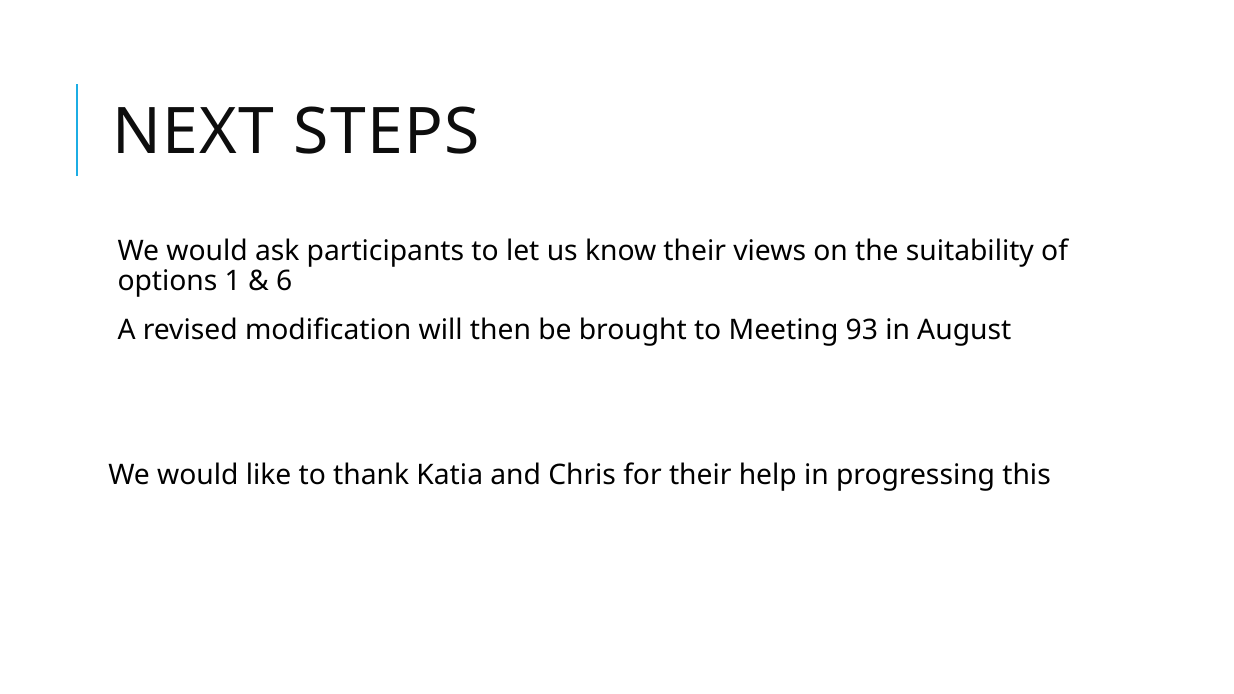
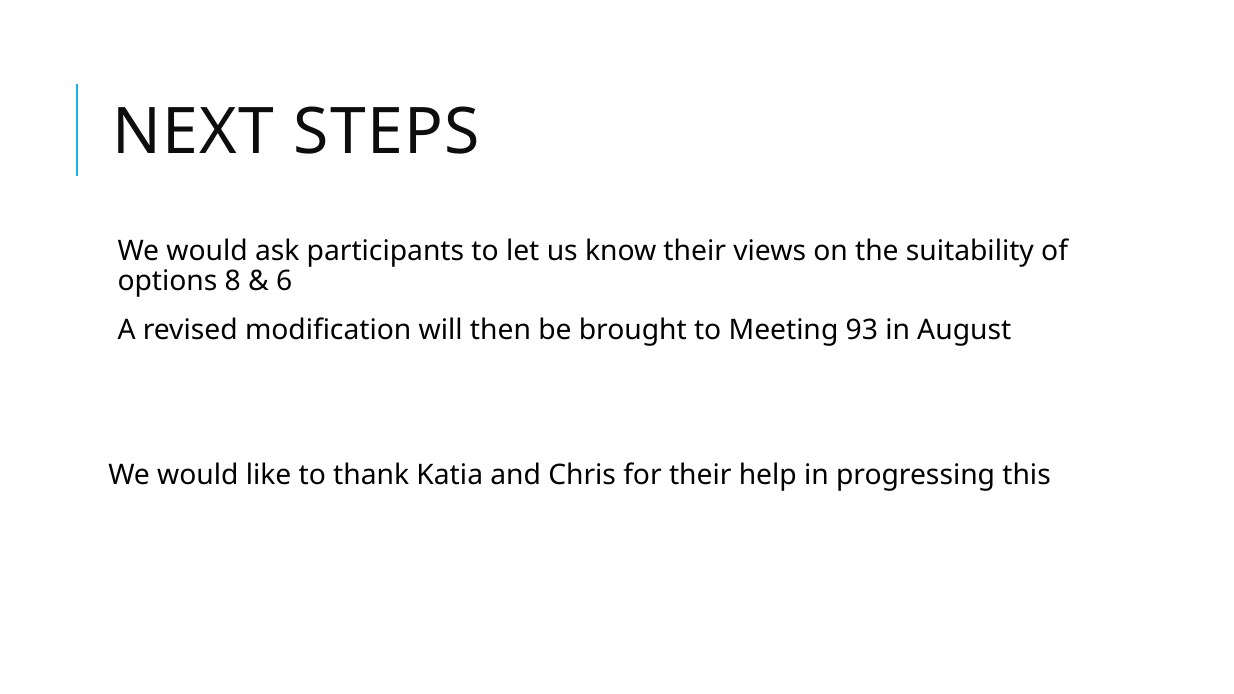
1: 1 -> 8
